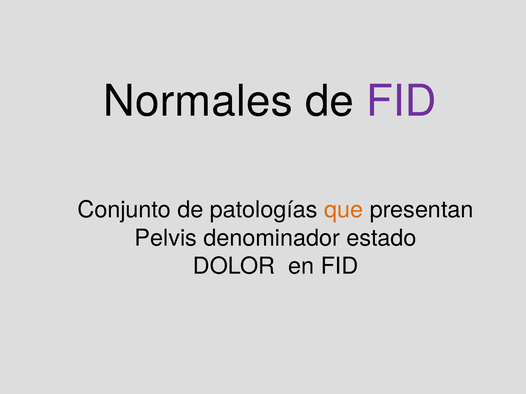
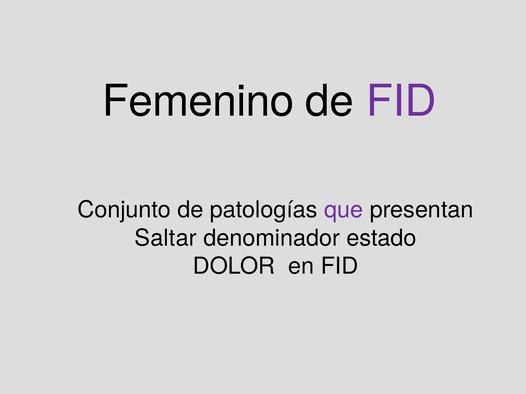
Normales: Normales -> Femenino
que colour: orange -> purple
Pelvis: Pelvis -> Saltar
